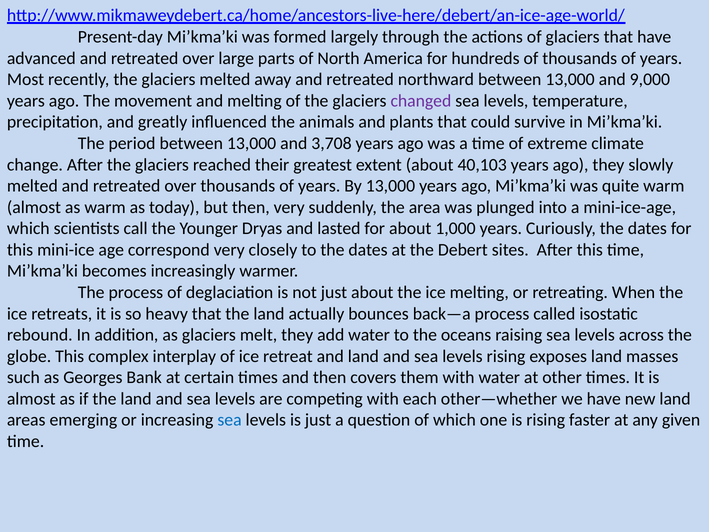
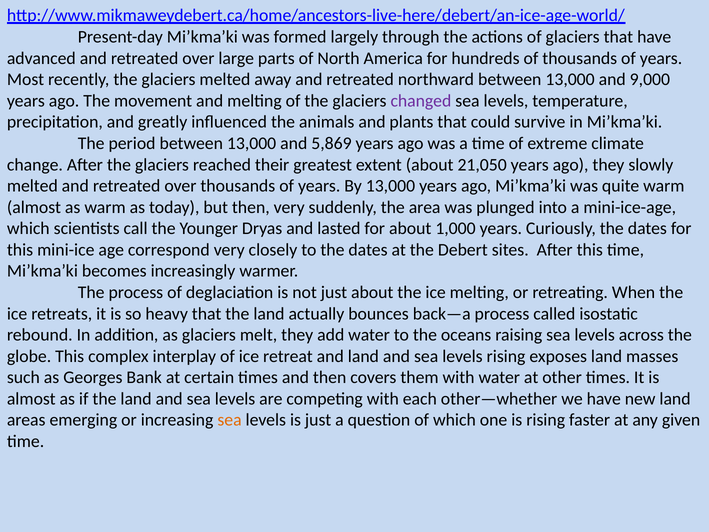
3,708: 3,708 -> 5,869
40,103: 40,103 -> 21,050
sea at (230, 420) colour: blue -> orange
